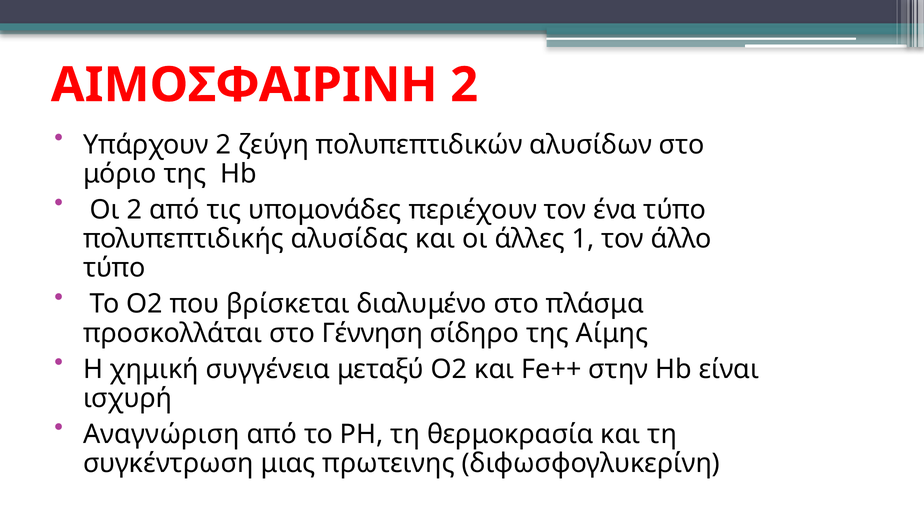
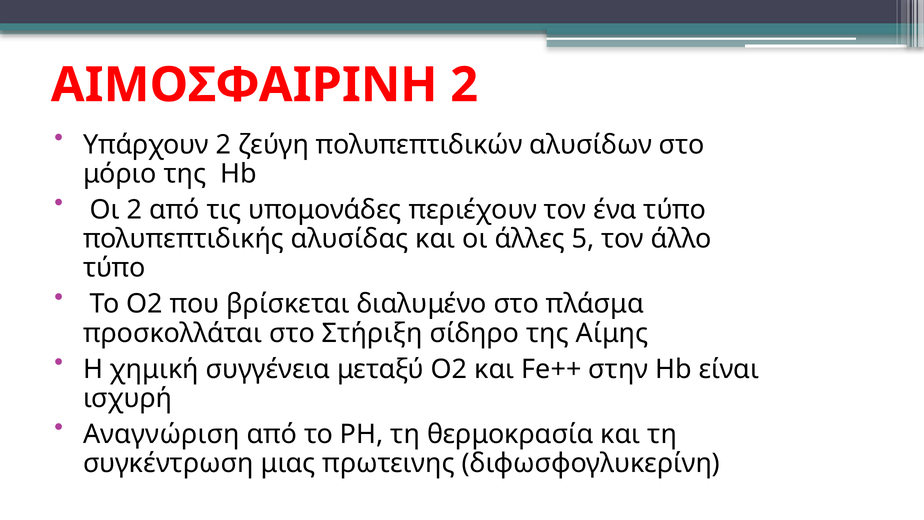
1: 1 -> 5
Γέννηση: Γέννηση -> Στήριξη
